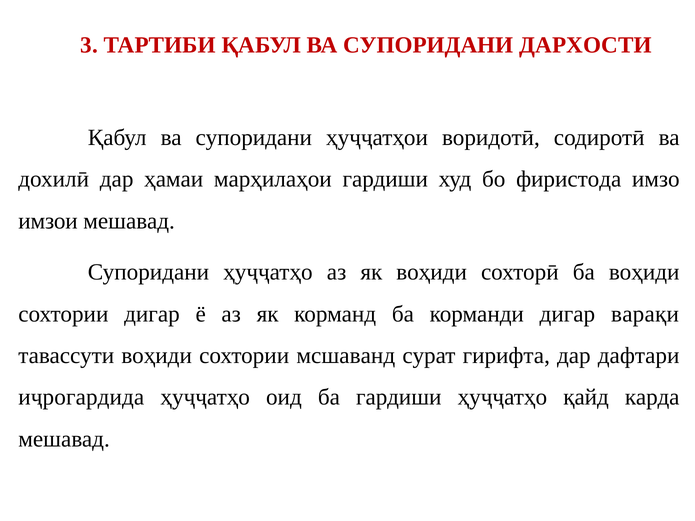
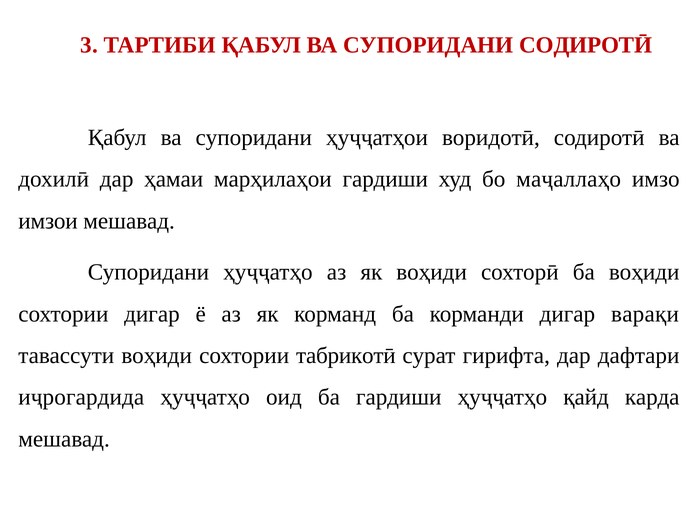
СУПОРИДАНИ ДАРХОСТИ: ДАРХОСТИ -> СОДИРОТӢ
фиристода: фиристода -> маҷаллаҳо
мсшаванд: мсшаванд -> табрикотӣ
